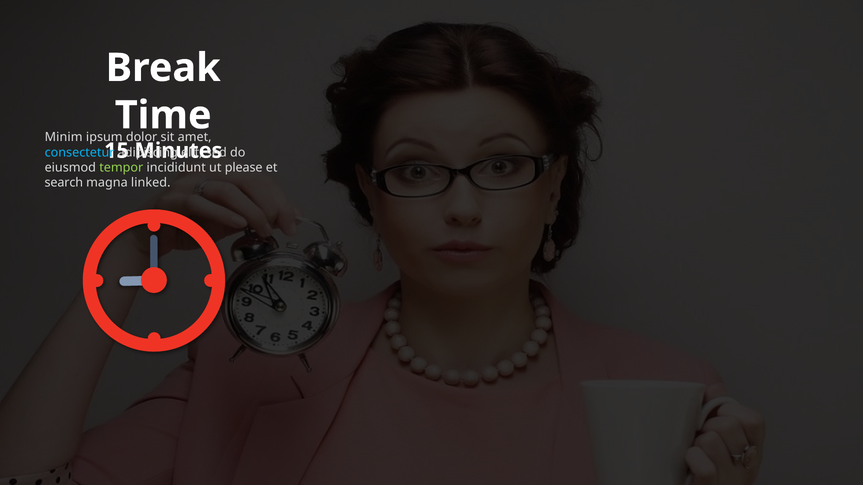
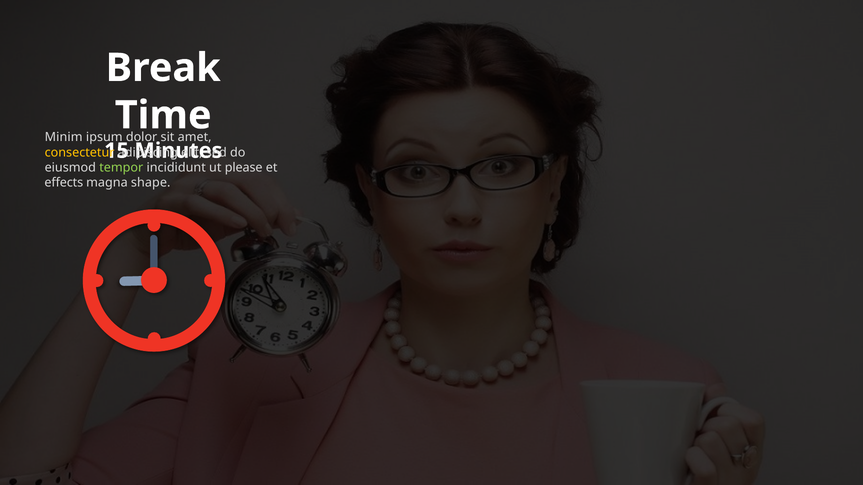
consectetur colour: light blue -> yellow
search: search -> effects
linked: linked -> shape
